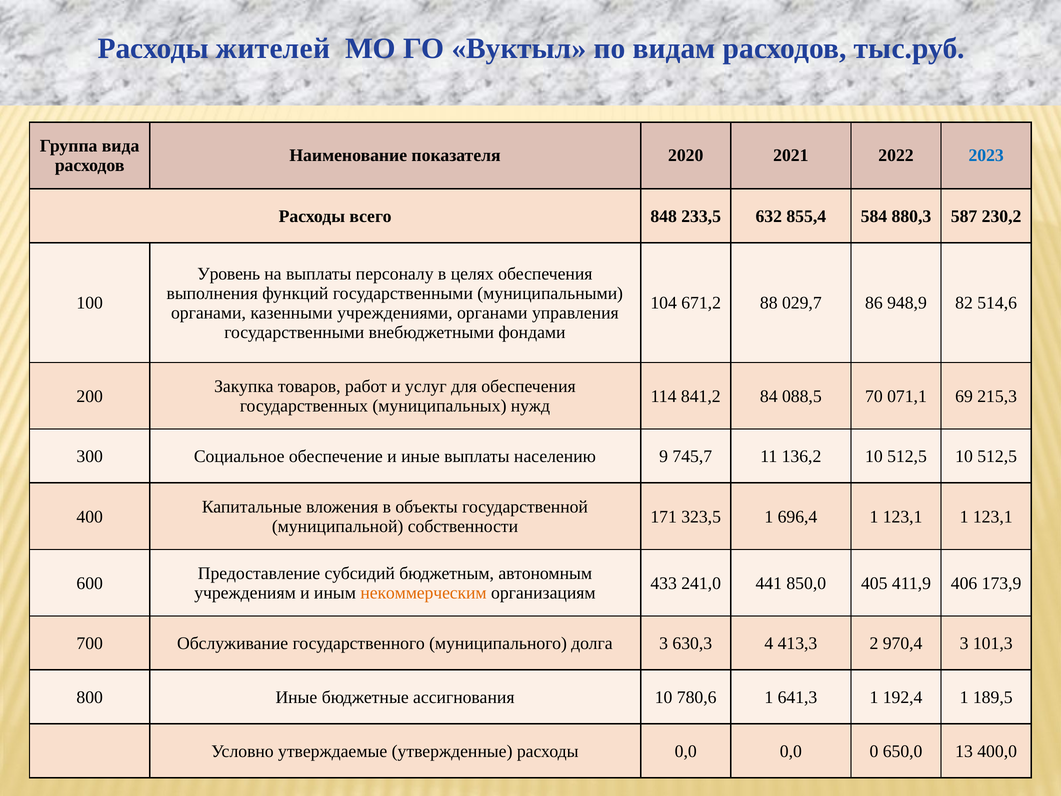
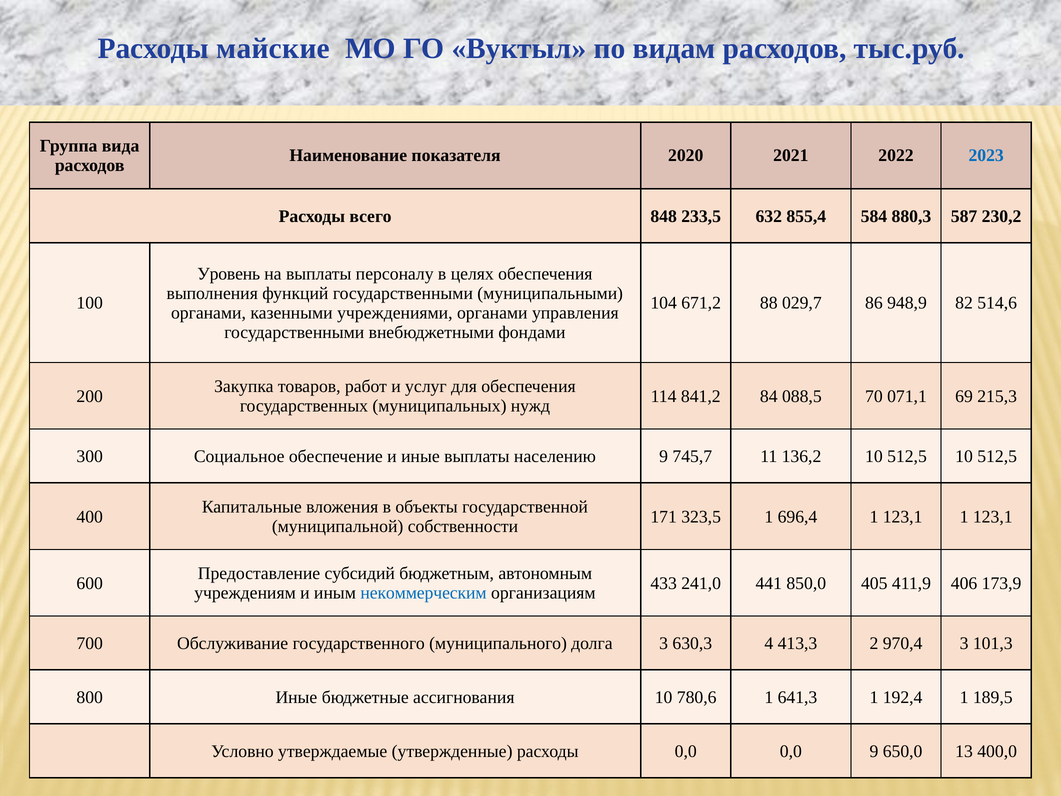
жителей: жителей -> майские
некоммерческим colour: orange -> blue
0,0 0: 0 -> 9
